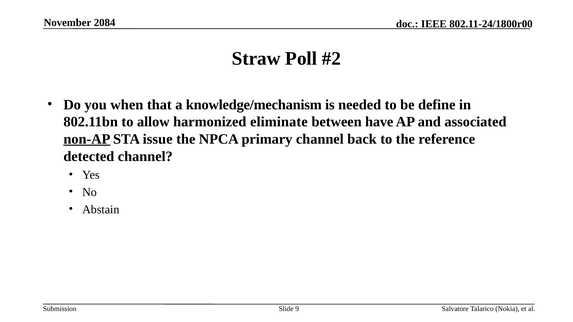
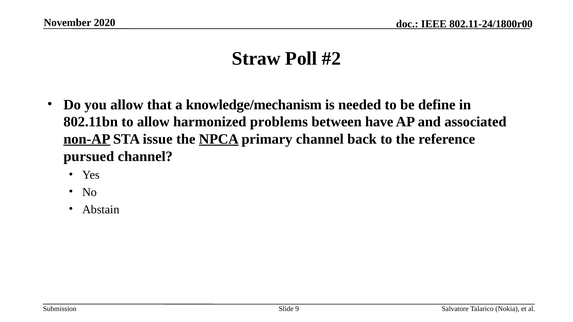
2084: 2084 -> 2020
you when: when -> allow
eliminate: eliminate -> problems
NPCA underline: none -> present
detected: detected -> pursued
